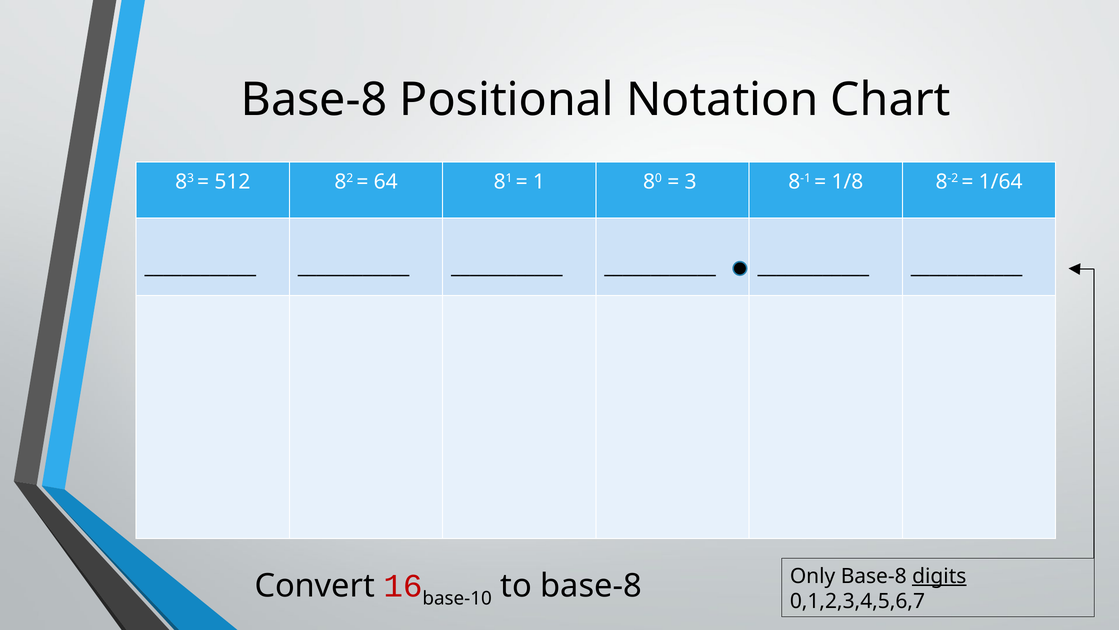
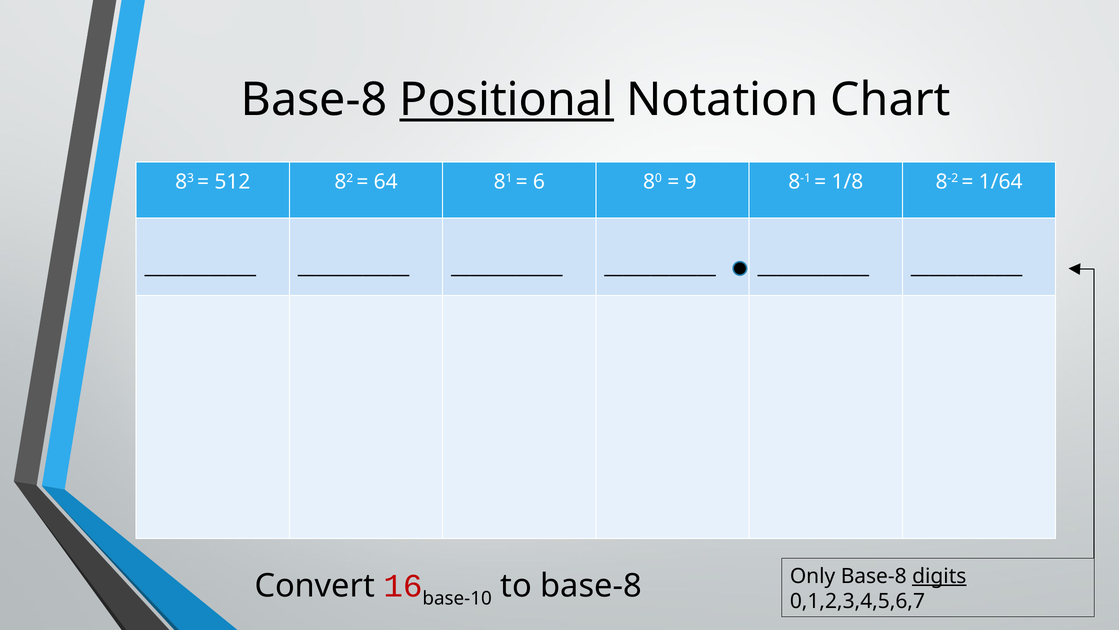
Positional underline: none -> present
1: 1 -> 6
3: 3 -> 9
